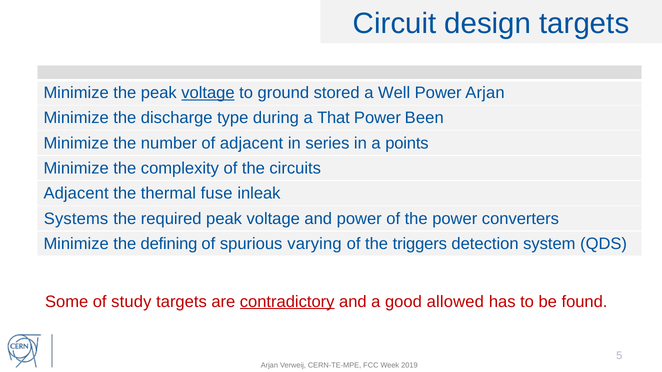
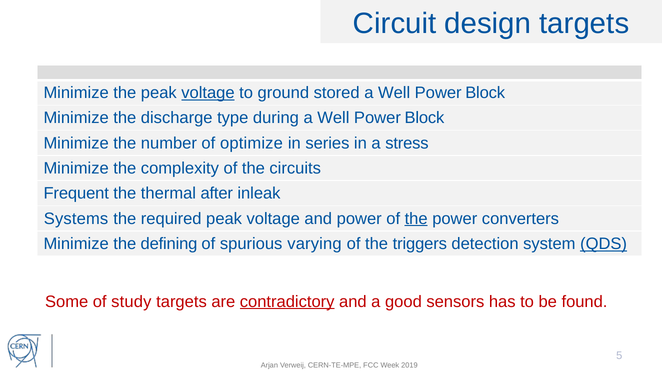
Arjan at (485, 93): Arjan -> Block
during a That: That -> Well
Been at (424, 118): Been -> Block
of adjacent: adjacent -> optimize
points: points -> stress
Adjacent at (76, 194): Adjacent -> Frequent
fuse: fuse -> after
the at (416, 219) underline: none -> present
QDS underline: none -> present
allowed: allowed -> sensors
